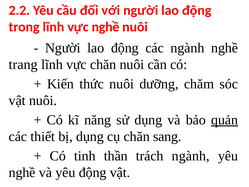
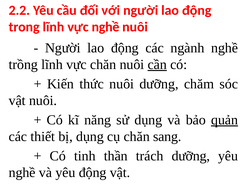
trang: trang -> trồng
cần underline: none -> present
trách ngành: ngành -> dưỡng
